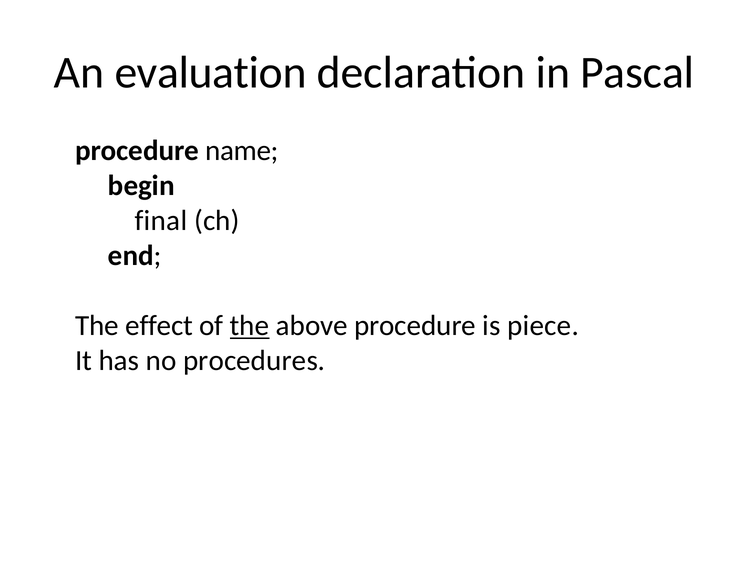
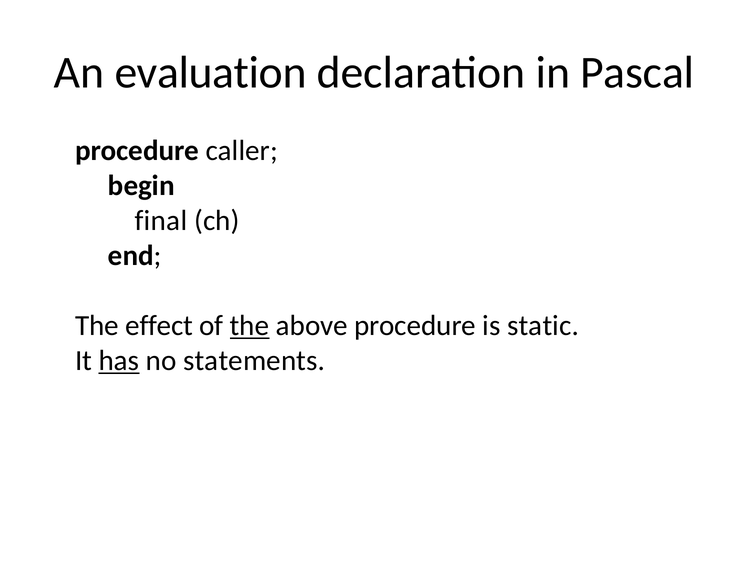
name: name -> caller
piece: piece -> static
has underline: none -> present
procedures: procedures -> statements
